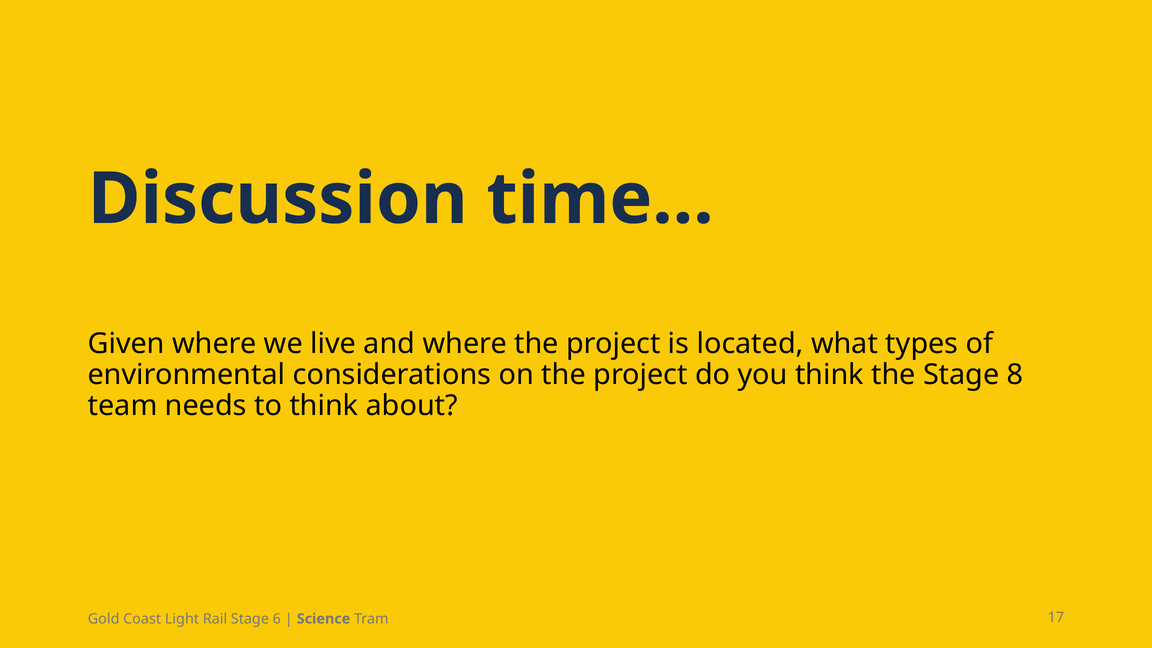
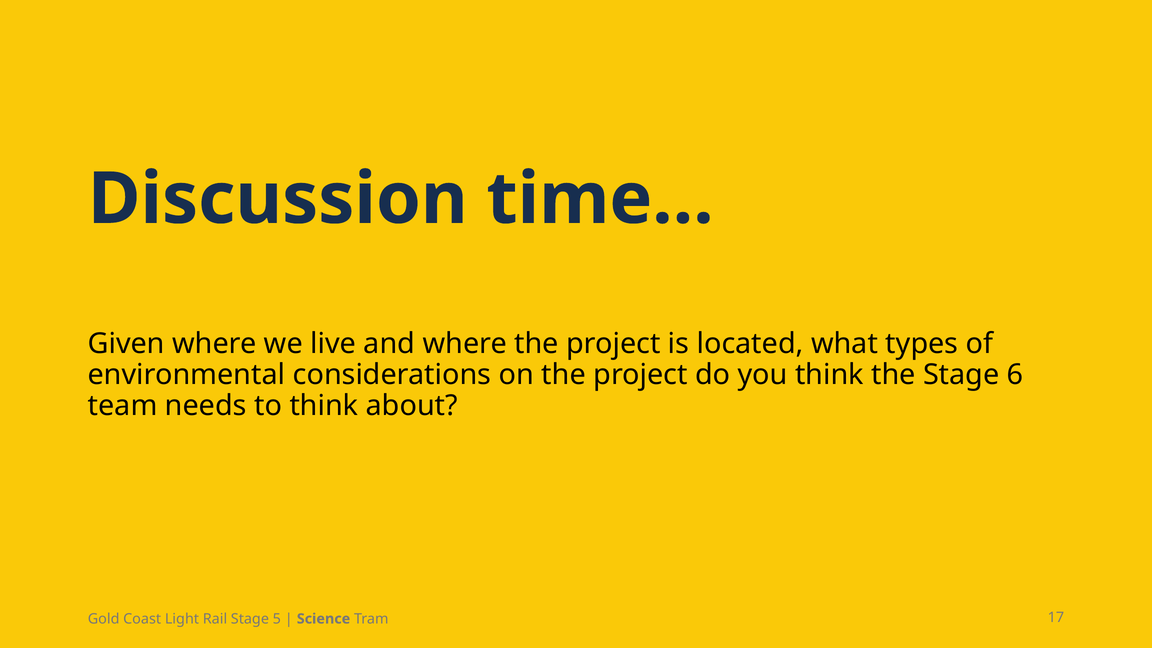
8: 8 -> 6
6: 6 -> 5
